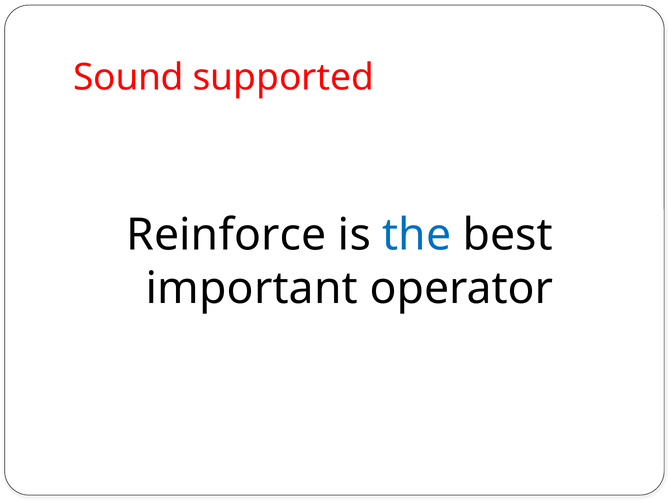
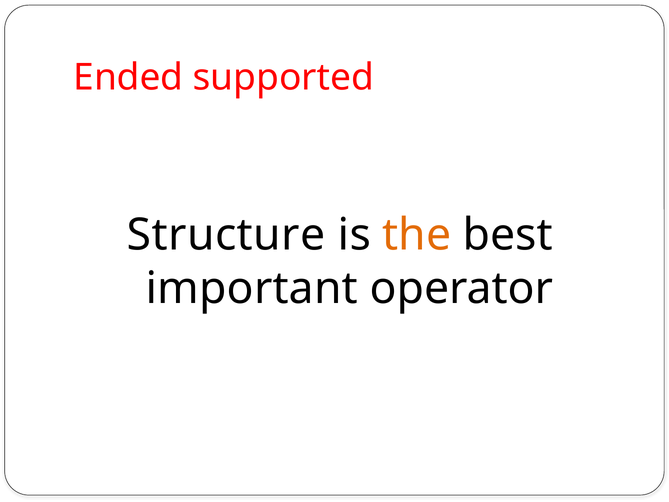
Sound: Sound -> Ended
Reinforce: Reinforce -> Structure
the colour: blue -> orange
